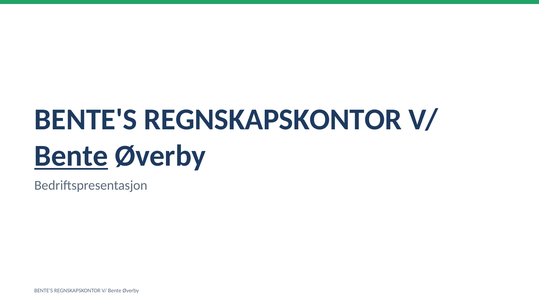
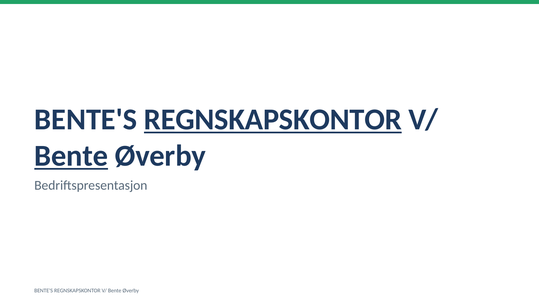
REGNSKAPSKONTOR at (273, 120) underline: none -> present
